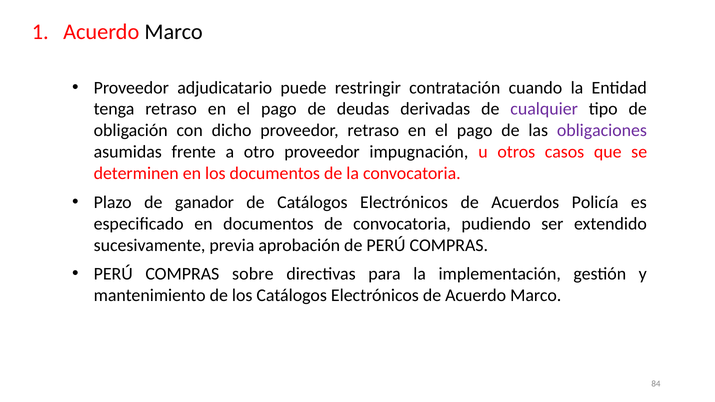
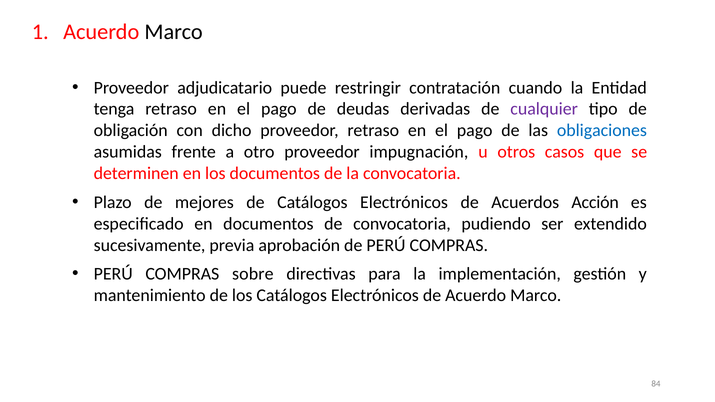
obligaciones colour: purple -> blue
ganador: ganador -> mejores
Policía: Policía -> Acción
